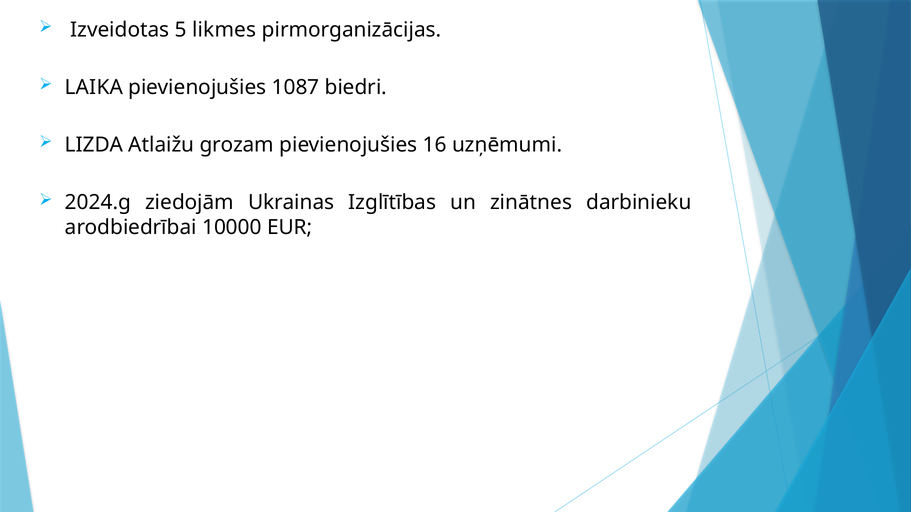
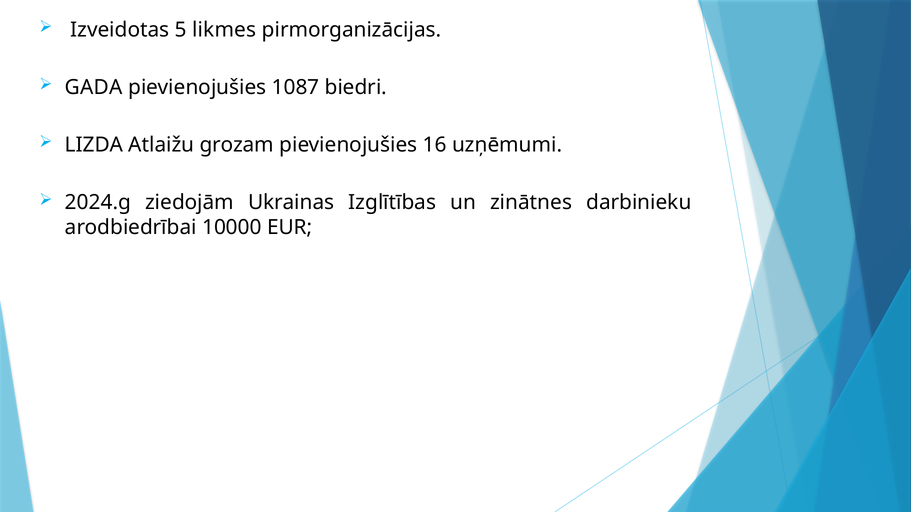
LAIKA: LAIKA -> GADA
